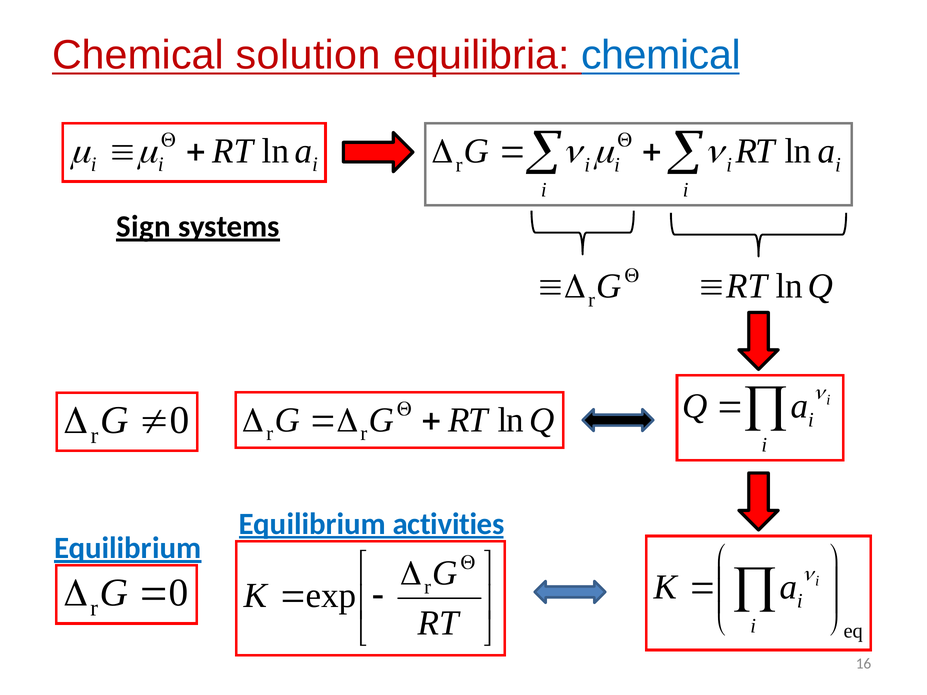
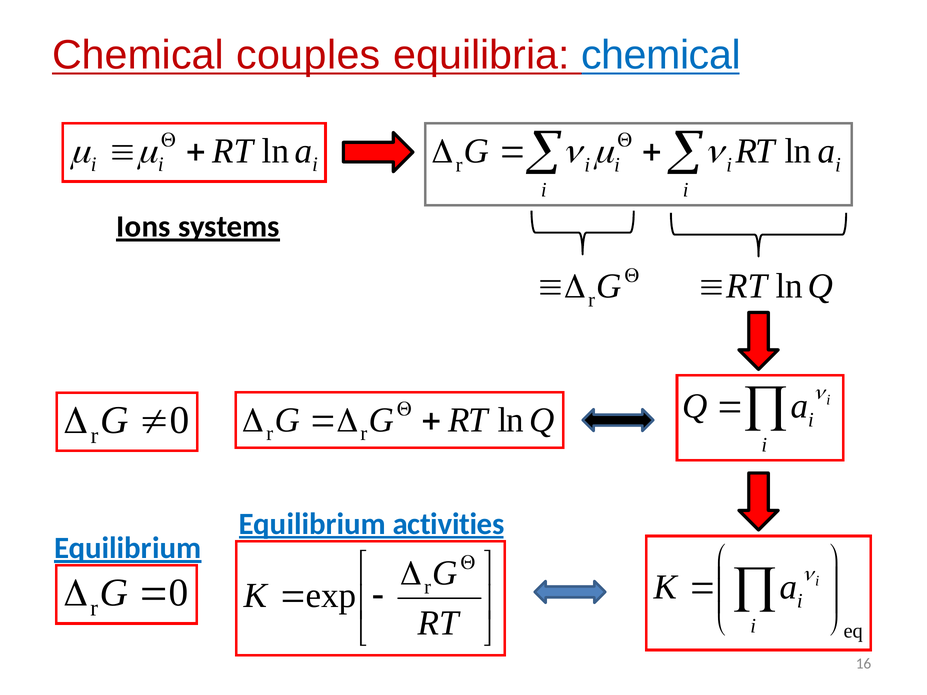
solution: solution -> couples
Sign: Sign -> Ions
